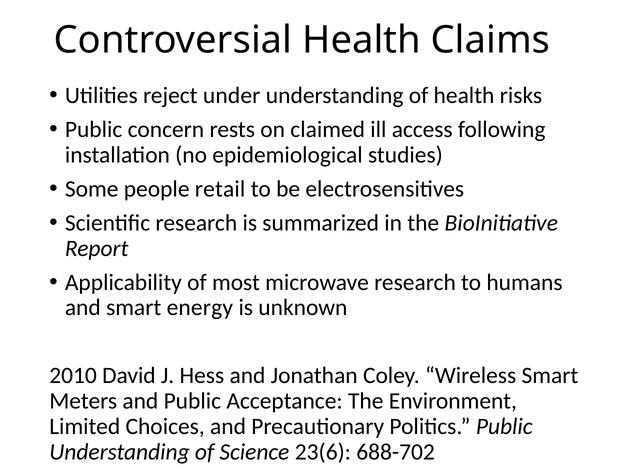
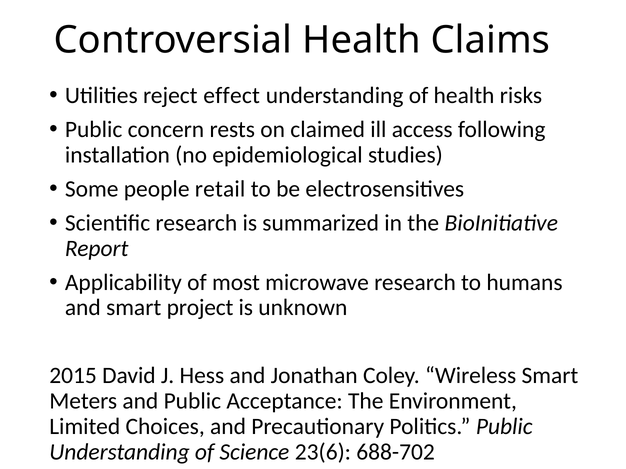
under: under -> effect
energy: energy -> project
2010: 2010 -> 2015
